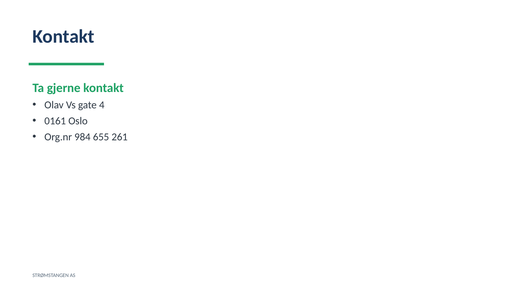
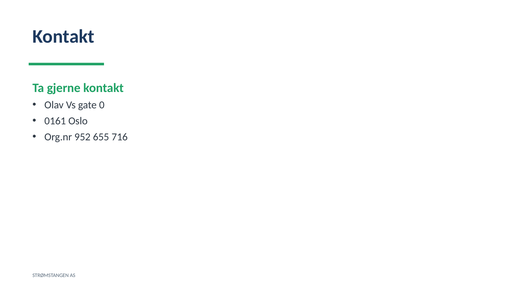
4: 4 -> 0
984: 984 -> 952
261: 261 -> 716
